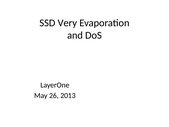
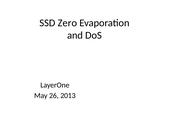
Very: Very -> Zero
